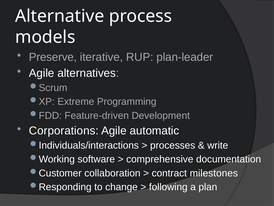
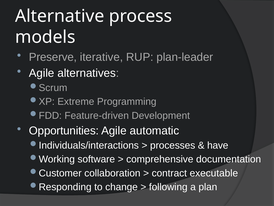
Corporations: Corporations -> Opportunities
write: write -> have
milestones: milestones -> executable
